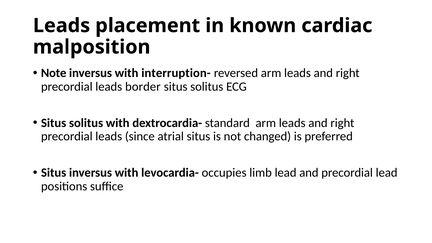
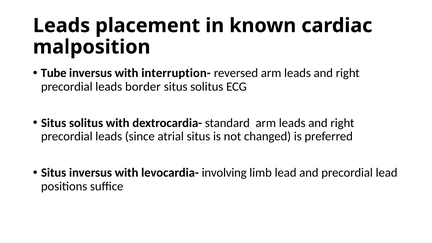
Note: Note -> Tube
occupies: occupies -> involving
